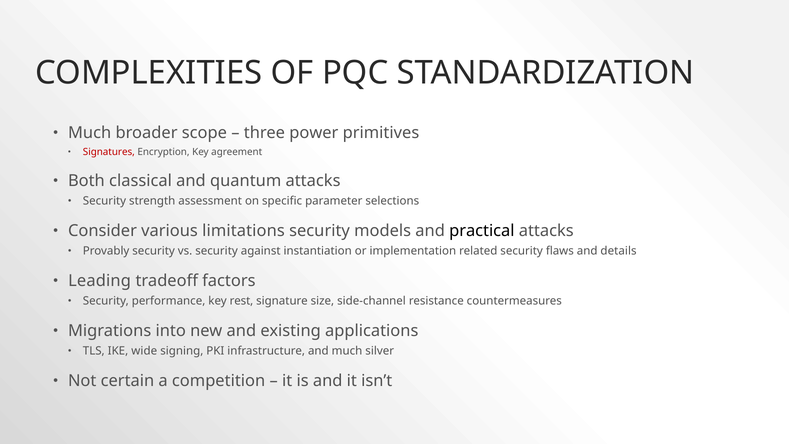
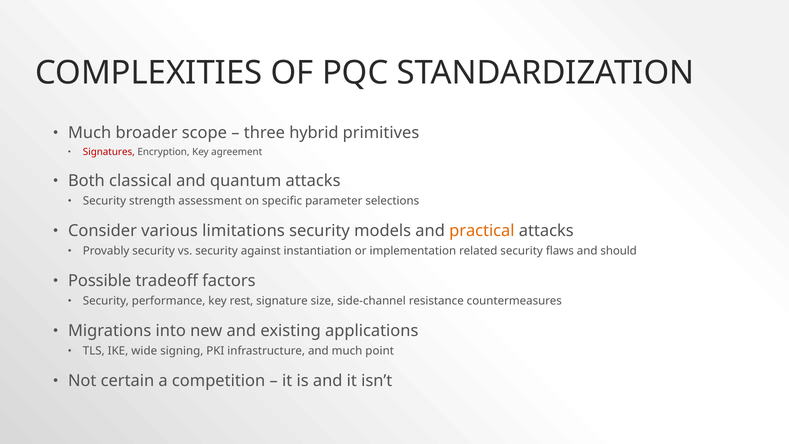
power: power -> hybrid
practical colour: black -> orange
details: details -> should
Leading: Leading -> Possible
silver: silver -> point
